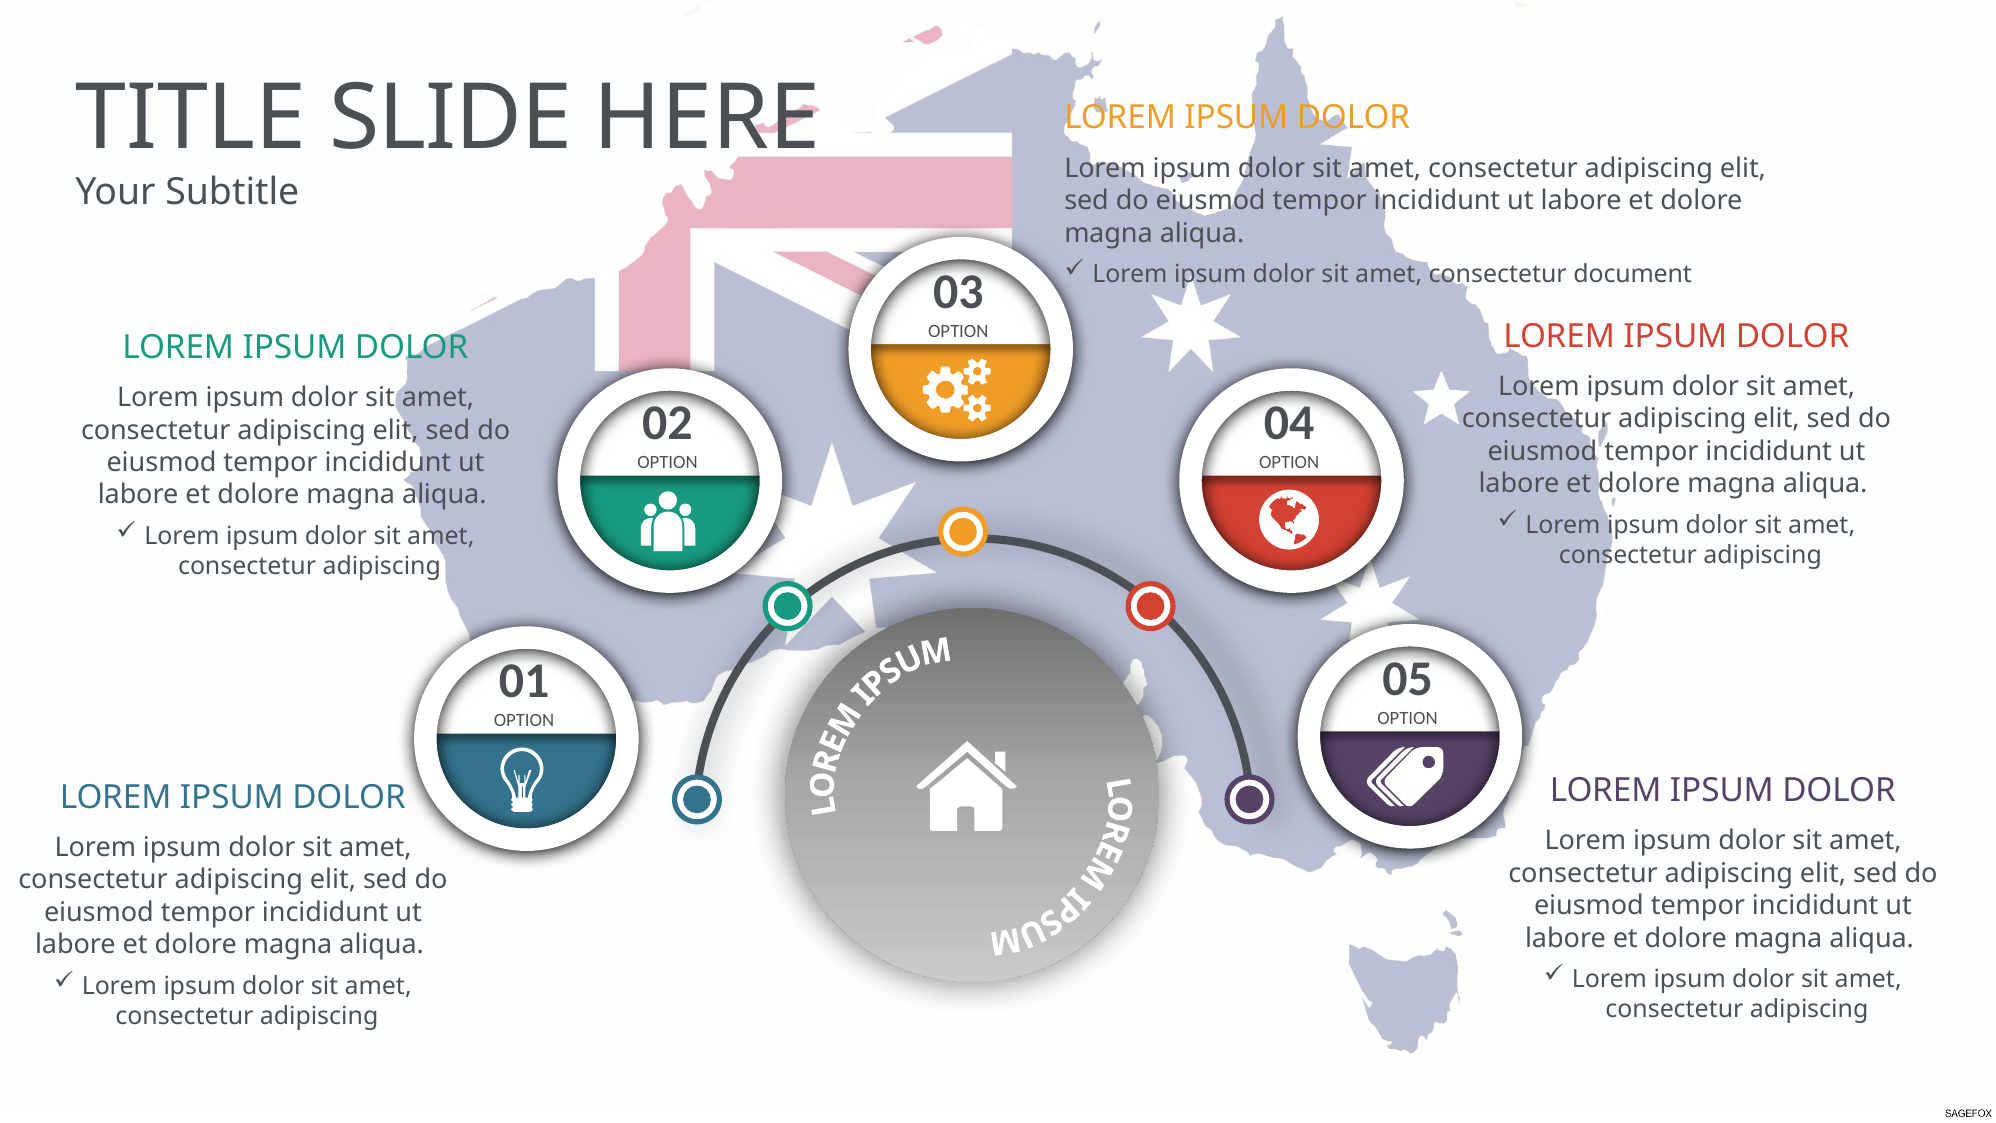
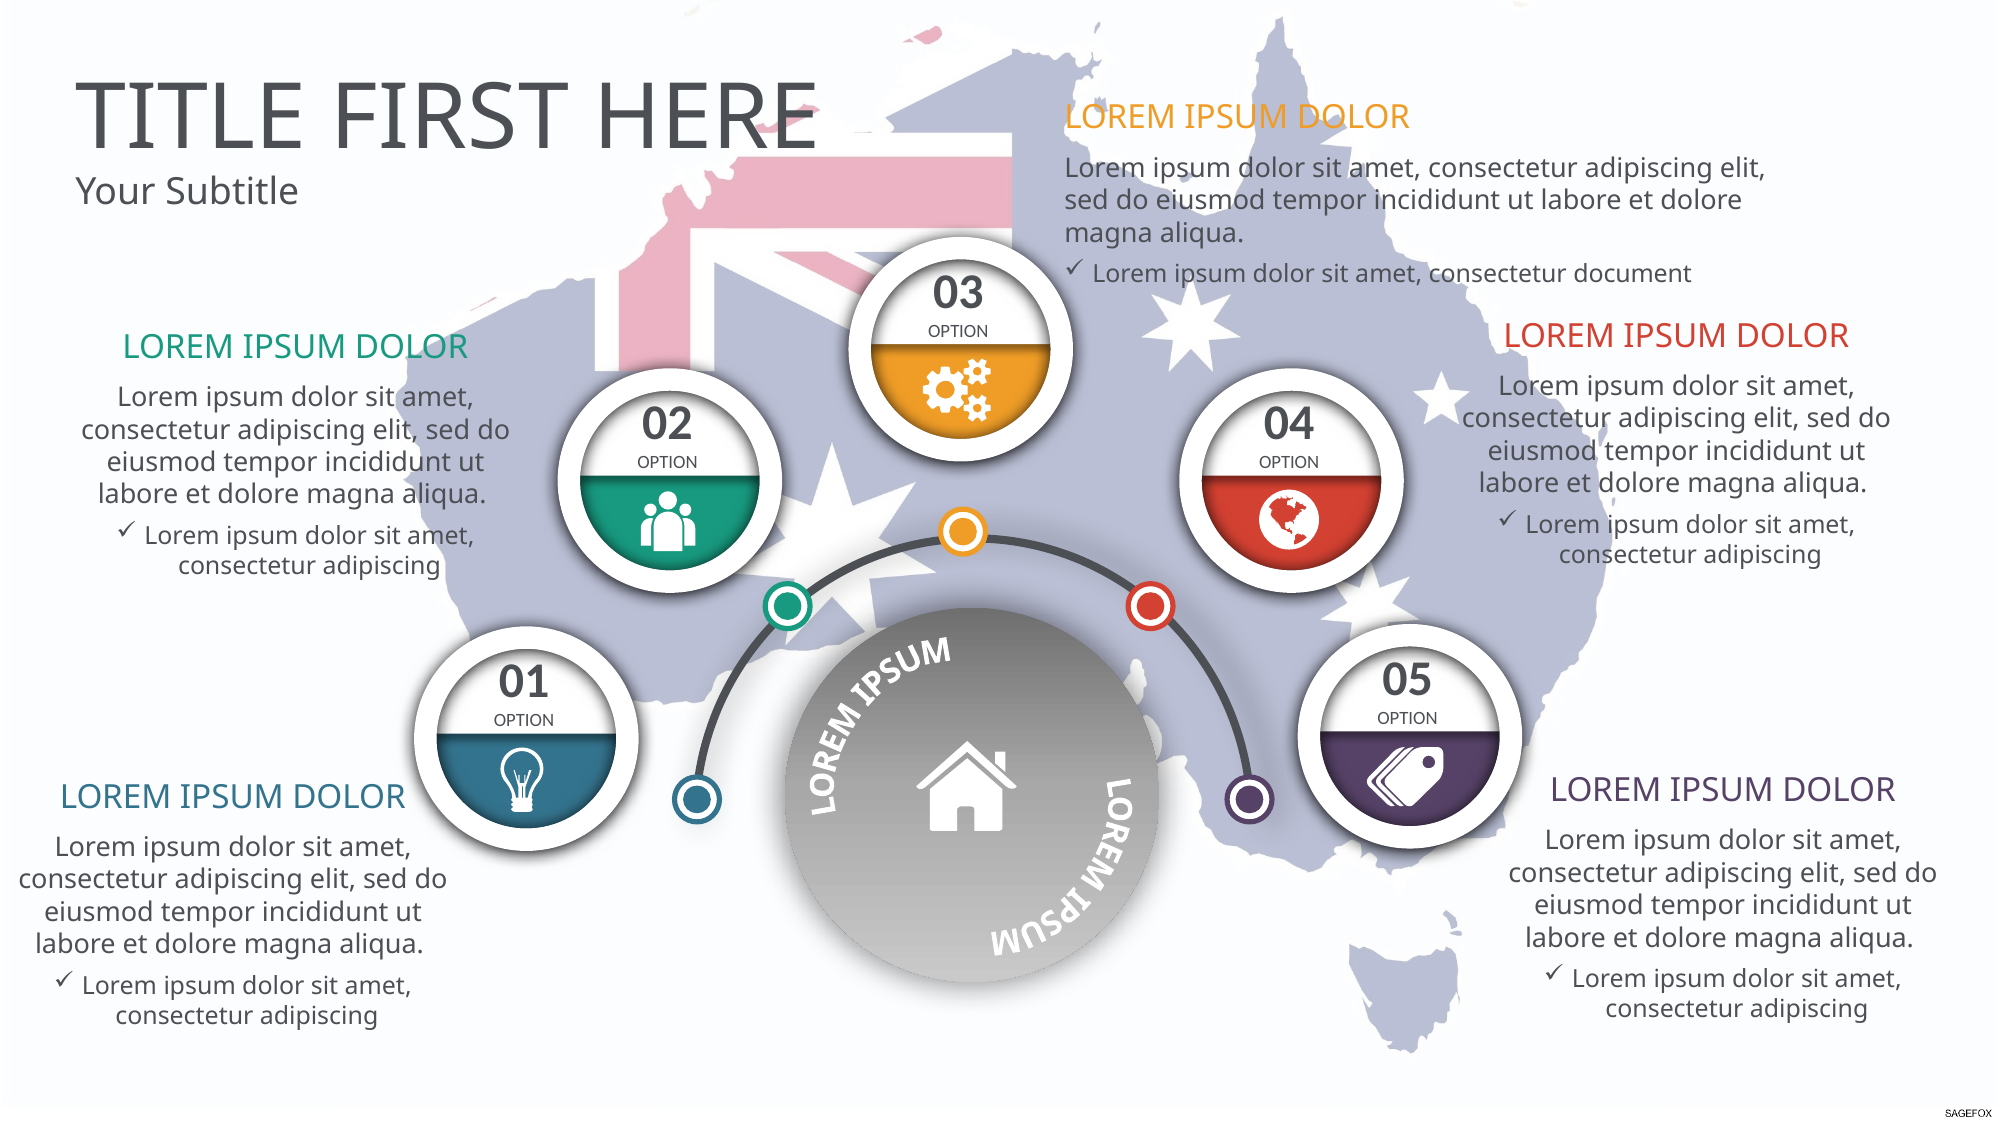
SLIDE: SLIDE -> FIRST
